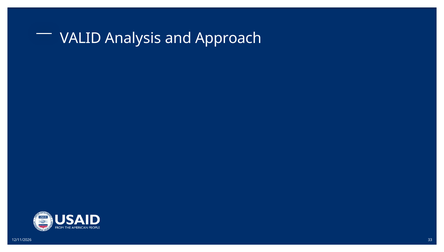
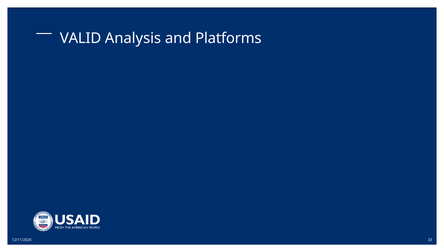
Approach: Approach -> Platforms
